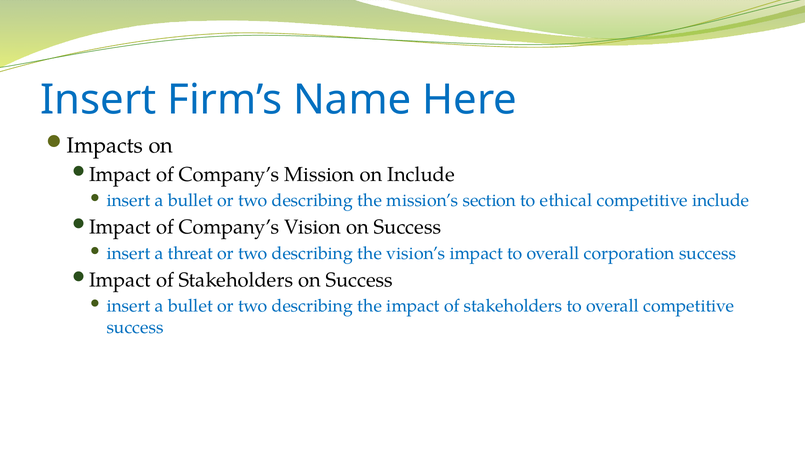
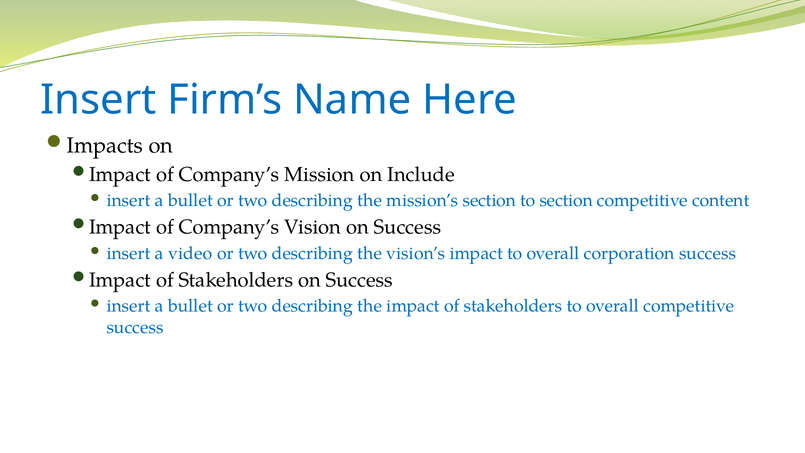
to ethical: ethical -> section
competitive include: include -> content
threat: threat -> video
